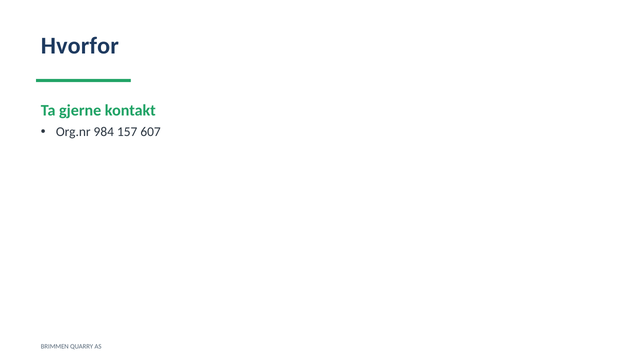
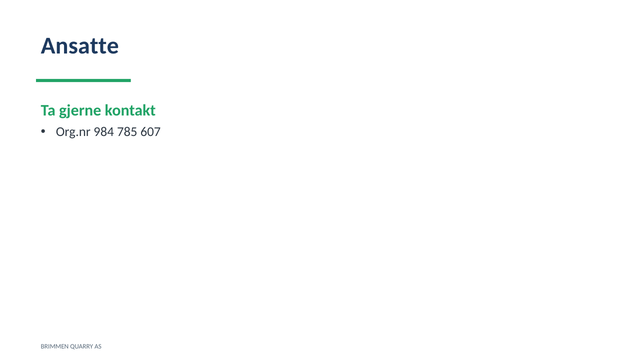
Hvorfor: Hvorfor -> Ansatte
157: 157 -> 785
